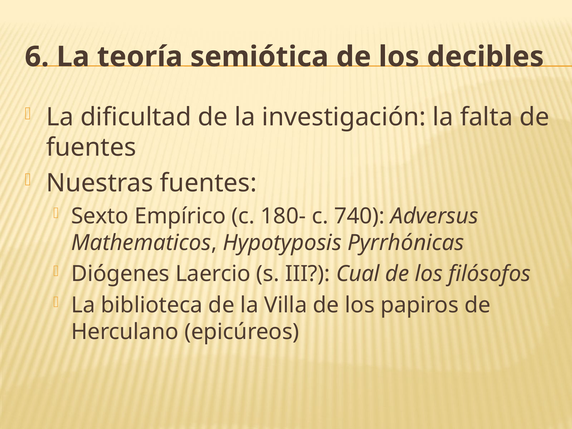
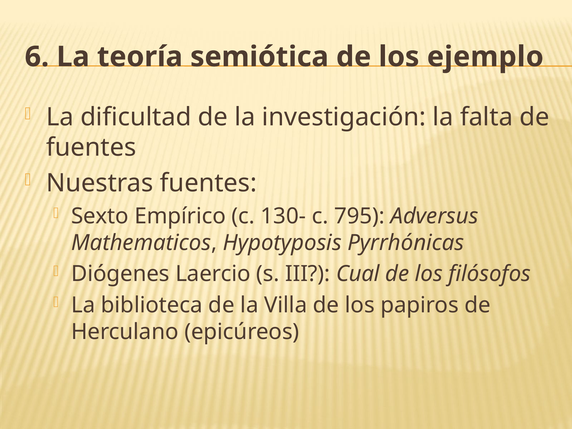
decibles: decibles -> ejemplo
180-: 180- -> 130-
740: 740 -> 795
